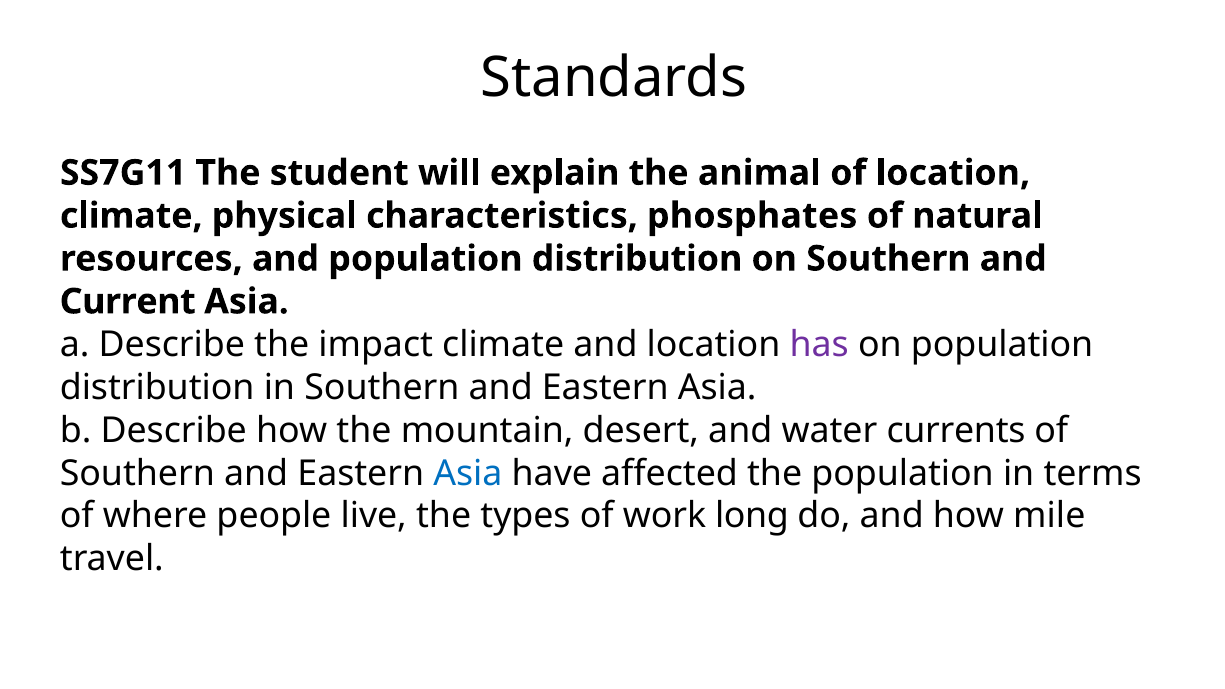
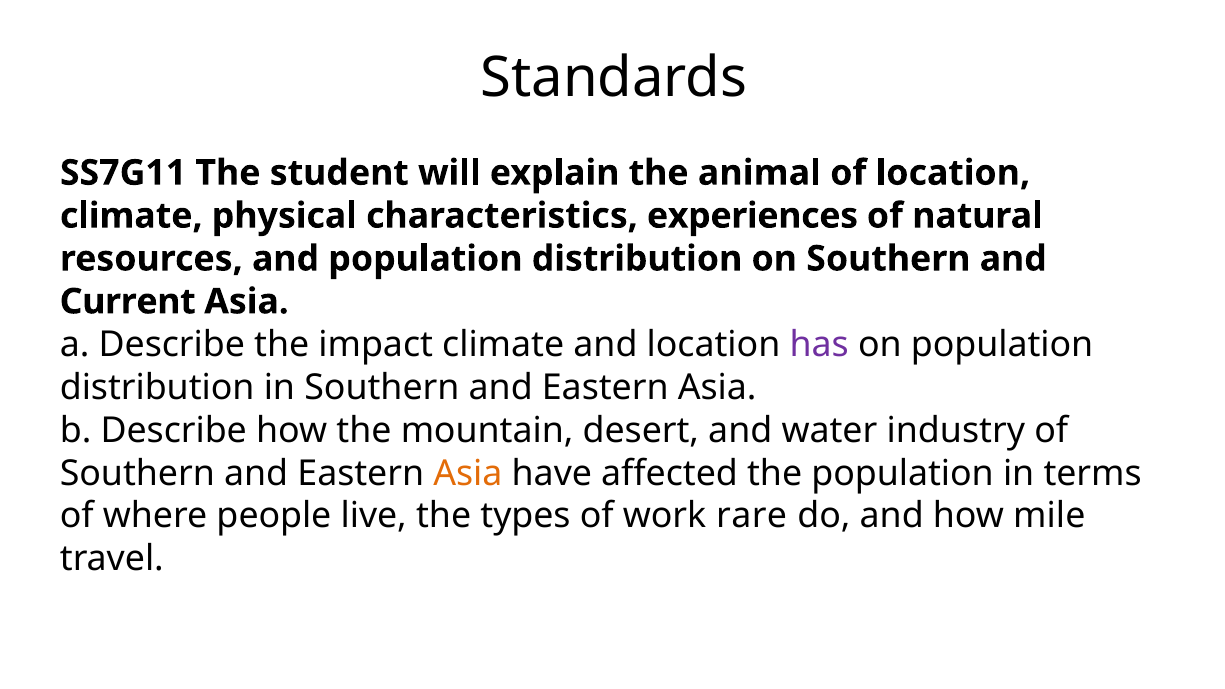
phosphates: phosphates -> experiences
currents: currents -> industry
Asia at (468, 473) colour: blue -> orange
long: long -> rare
